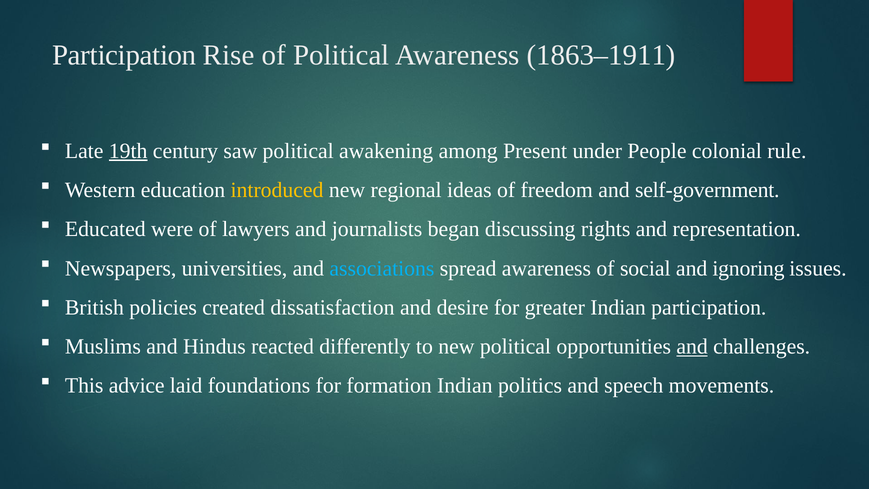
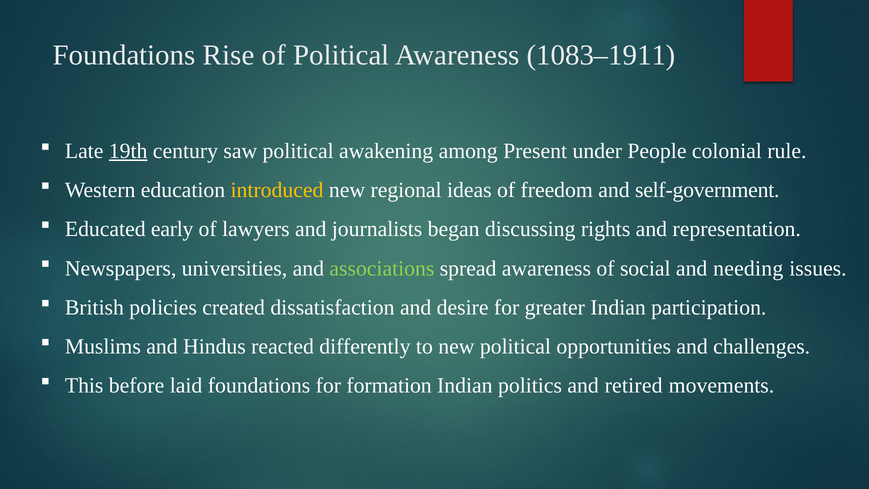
Participation at (124, 55): Participation -> Foundations
1863–1911: 1863–1911 -> 1083–1911
were: were -> early
associations colour: light blue -> light green
ignoring: ignoring -> needing
and at (692, 346) underline: present -> none
advice: advice -> before
speech: speech -> retired
